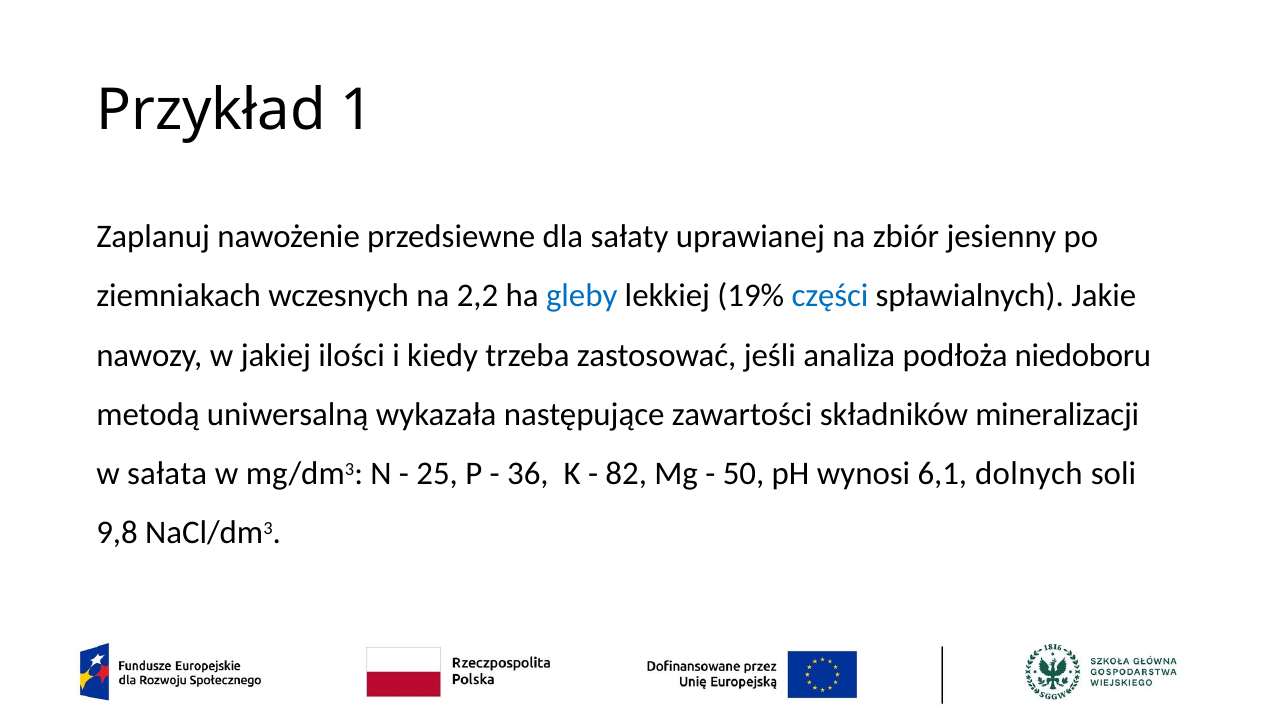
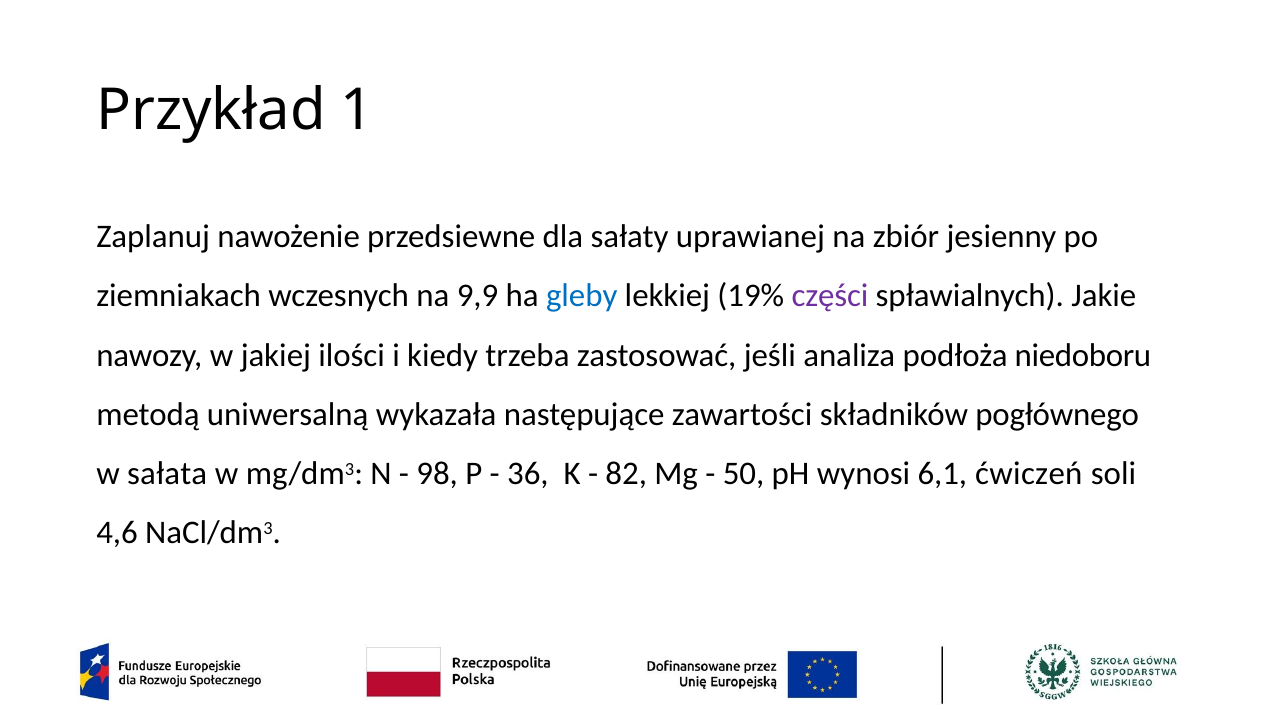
2,2: 2,2 -> 9,9
części colour: blue -> purple
mineralizacji: mineralizacji -> pogłównego
25: 25 -> 98
dolnych: dolnych -> ćwiczeń
9,8: 9,8 -> 4,6
